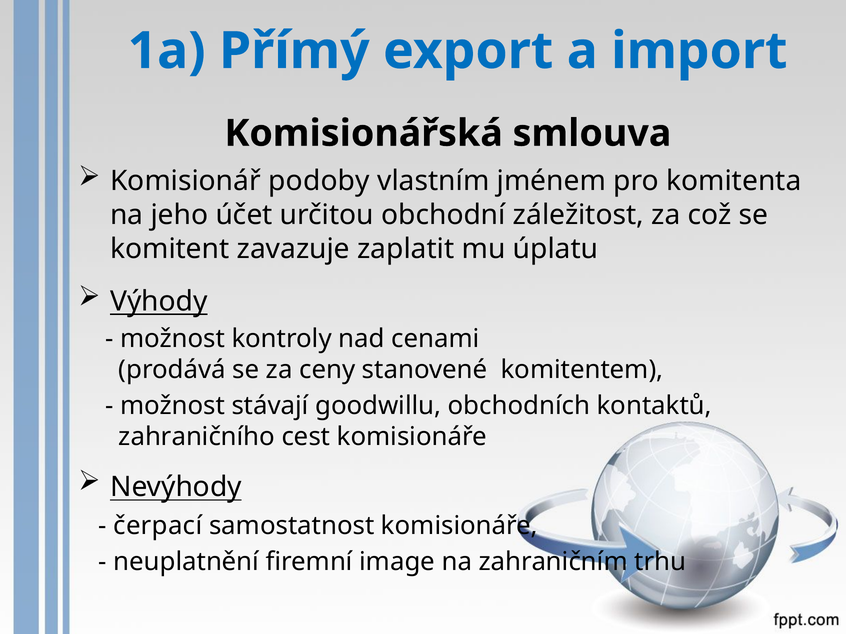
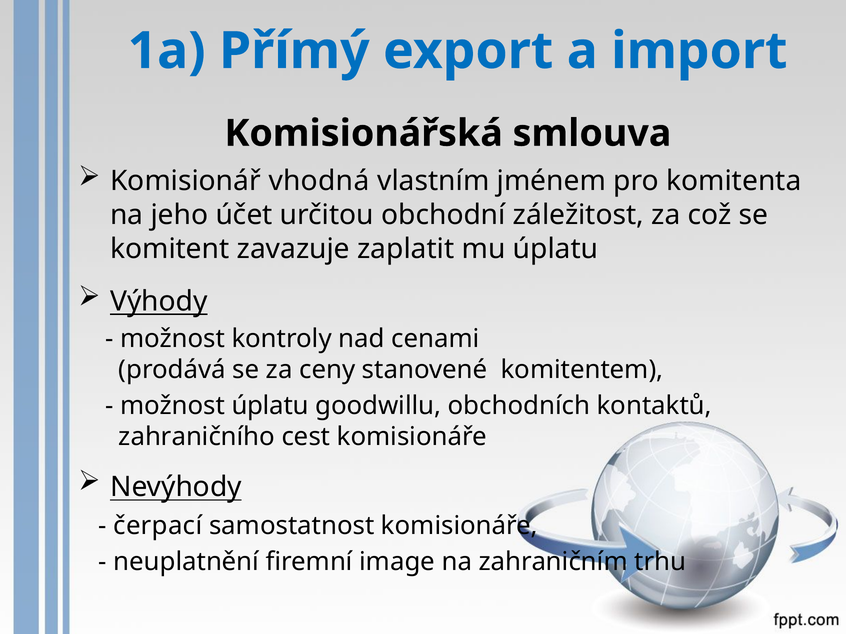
podoby: podoby -> vhodná
možnost stávají: stávají -> úplatu
